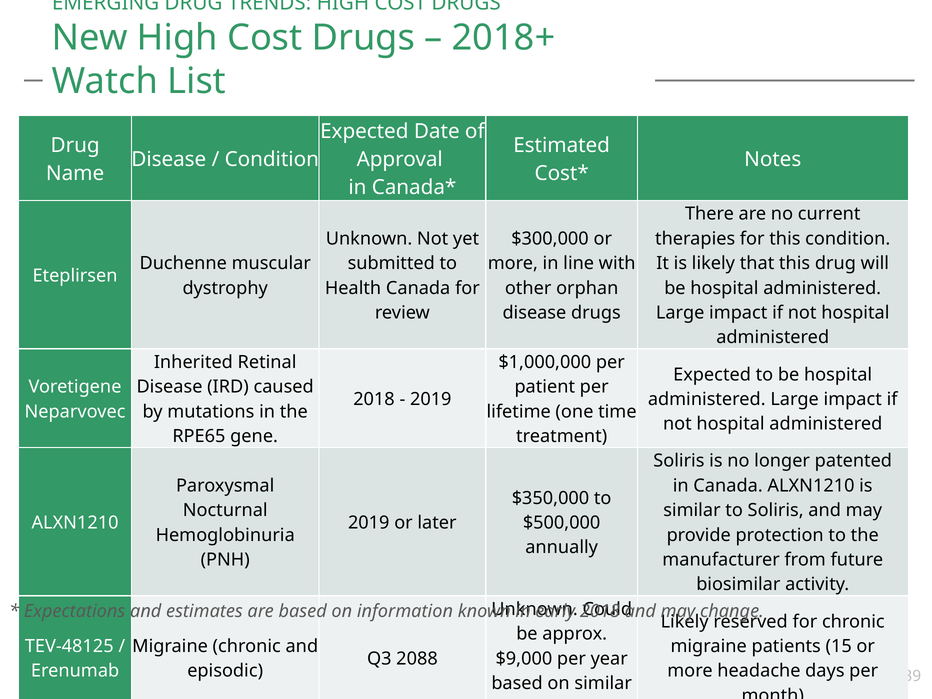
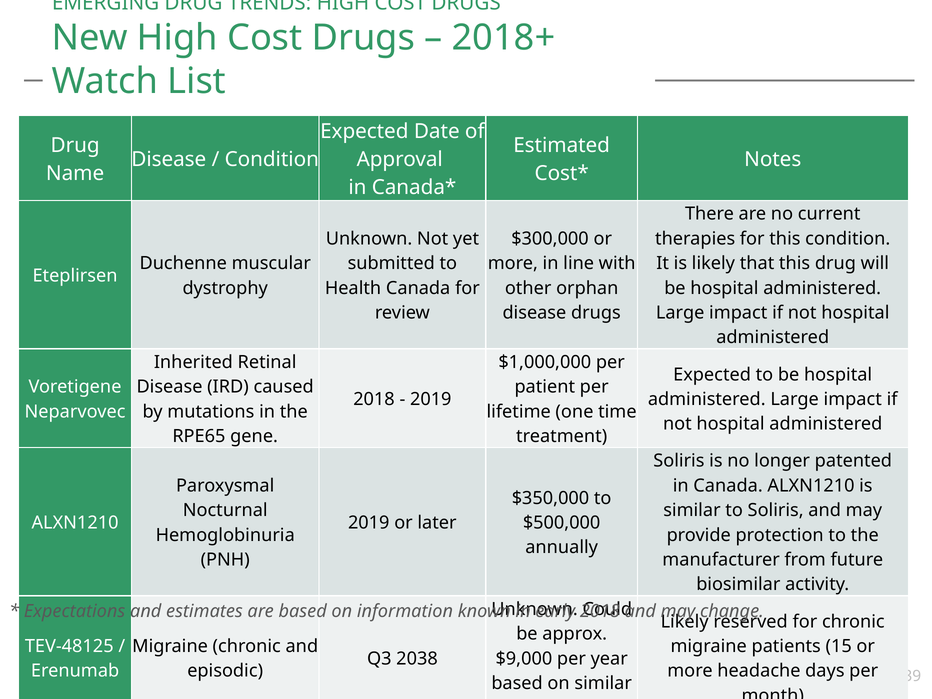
2088: 2088 -> 2038
